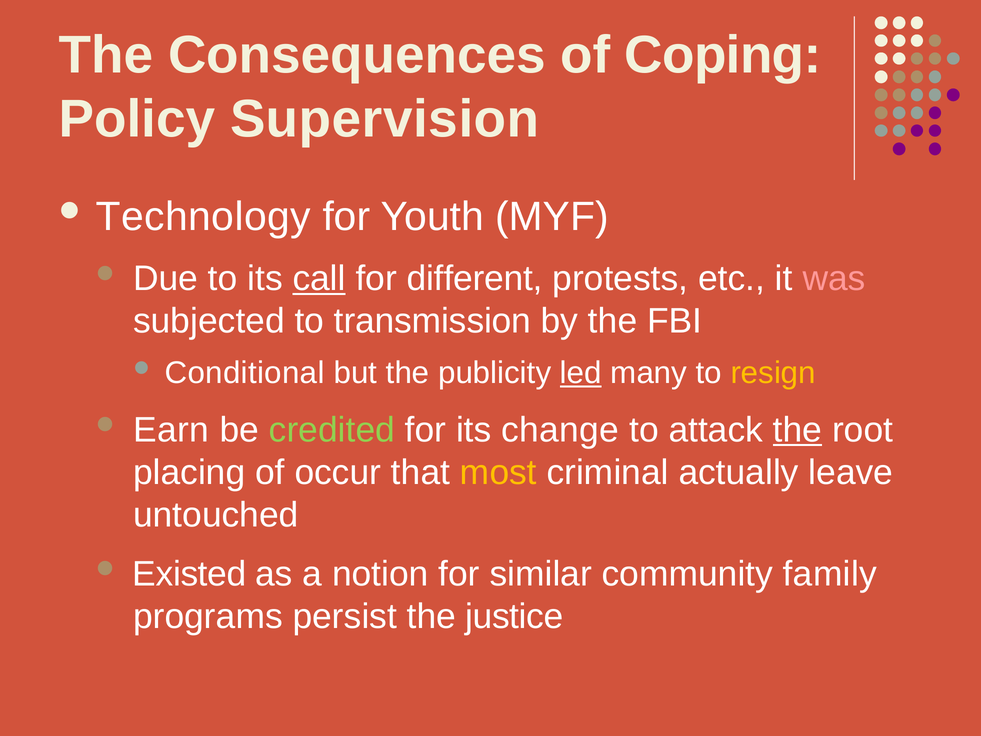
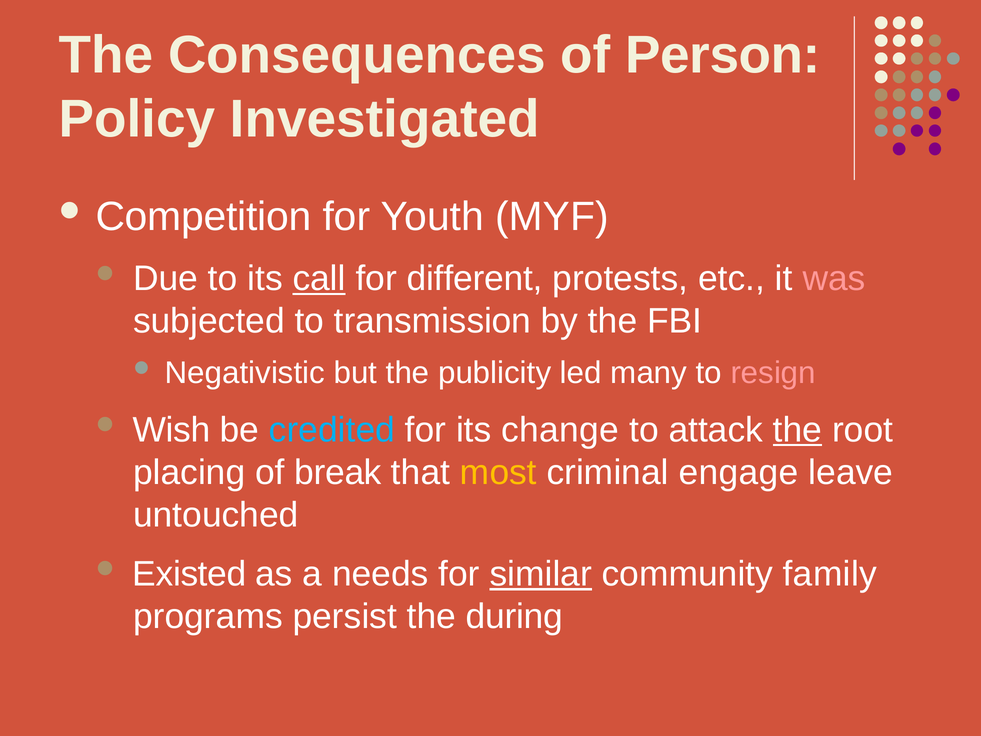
Coping: Coping -> Person
Supervision: Supervision -> Investigated
Technology: Technology -> Competition
Conditional: Conditional -> Negativistic
led underline: present -> none
resign colour: yellow -> pink
Earn: Earn -> Wish
credited colour: light green -> light blue
occur: occur -> break
actually: actually -> engage
notion: notion -> needs
similar underline: none -> present
justice: justice -> during
